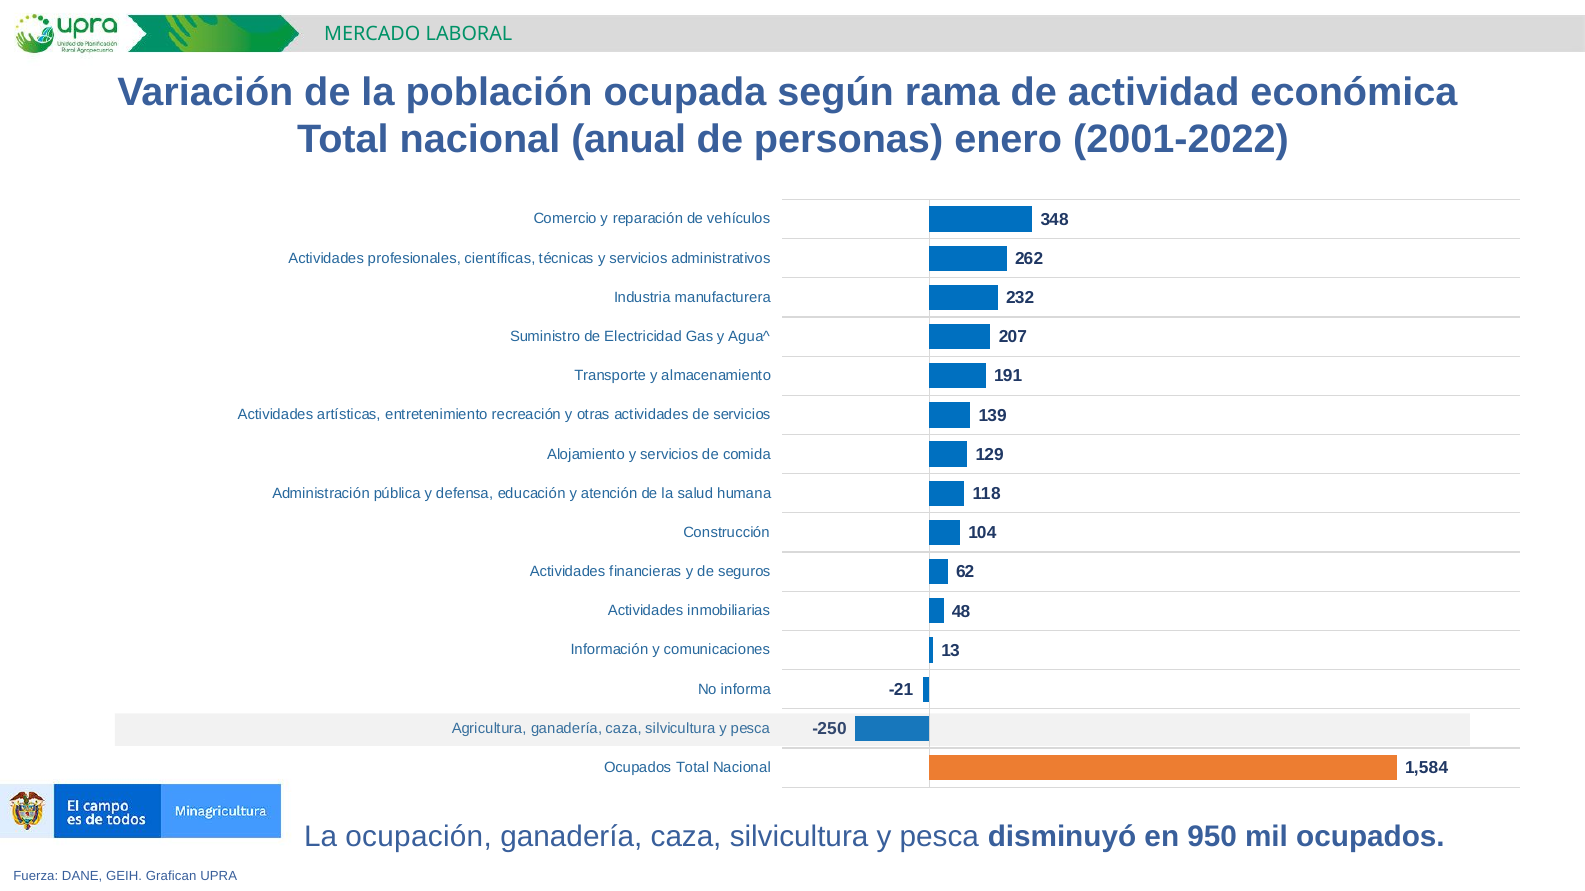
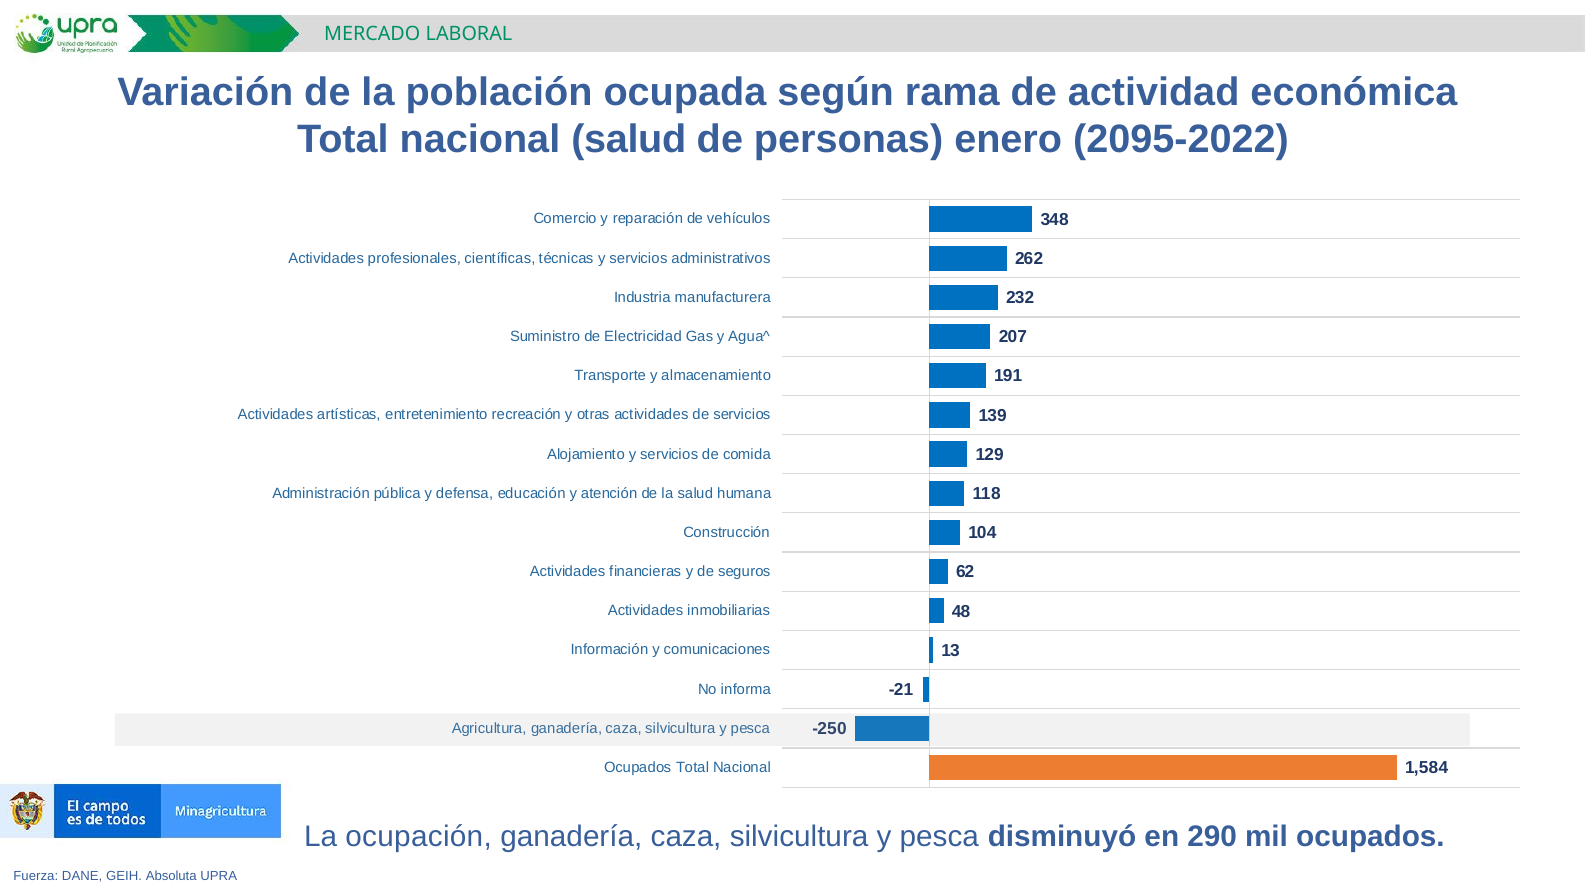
nacional anual: anual -> salud
2001-2022: 2001-2022 -> 2095-2022
950: 950 -> 290
Grafican: Grafican -> Absoluta
